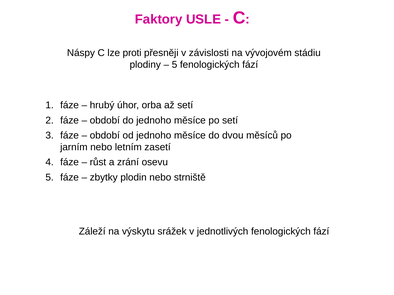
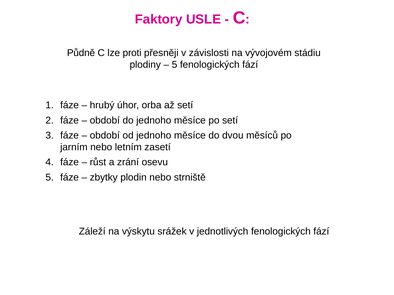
Náspy: Náspy -> Půdně
